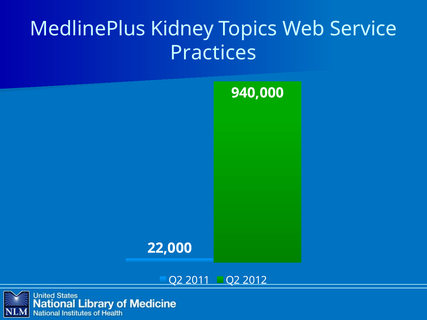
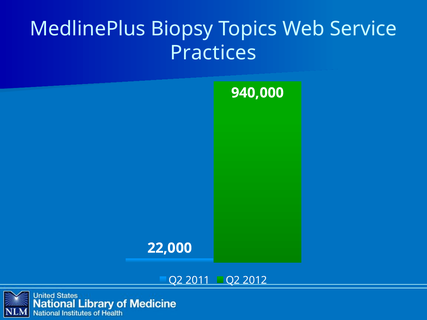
Kidney: Kidney -> Biopsy
